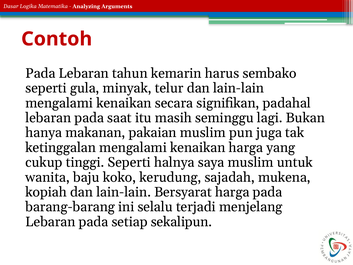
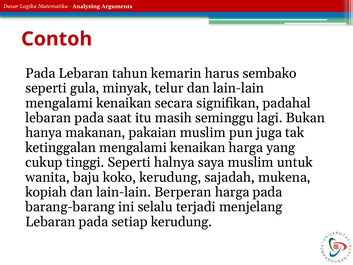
Bersyarat: Bersyarat -> Berperan
setiap sekalipun: sekalipun -> kerudung
